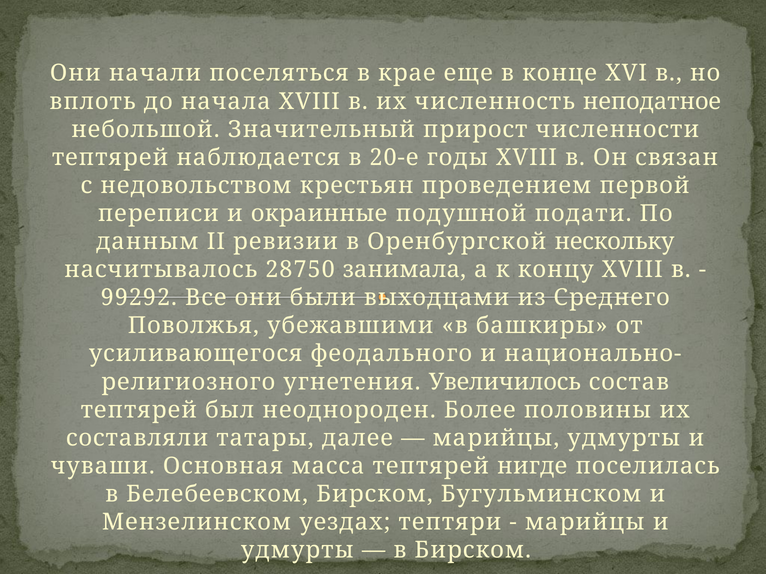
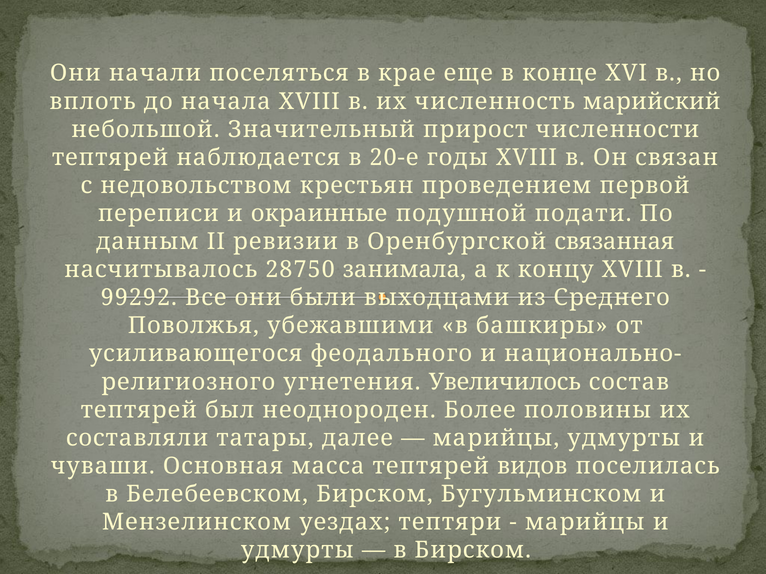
неподатное: неподатное -> марийский
нескольку: нескольку -> связанная
нигде: нигде -> видов
